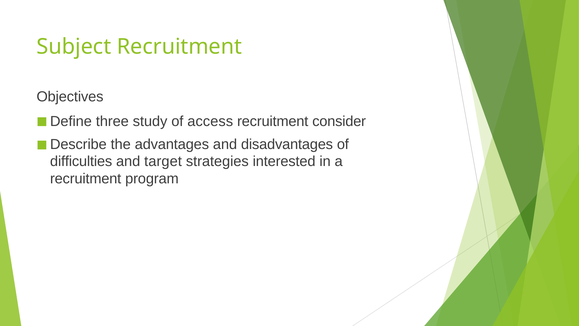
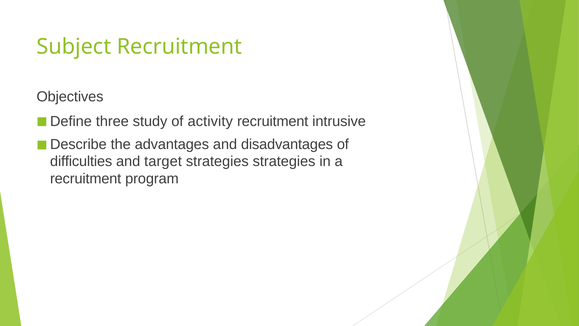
access: access -> activity
consider: consider -> intrusive
strategies interested: interested -> strategies
